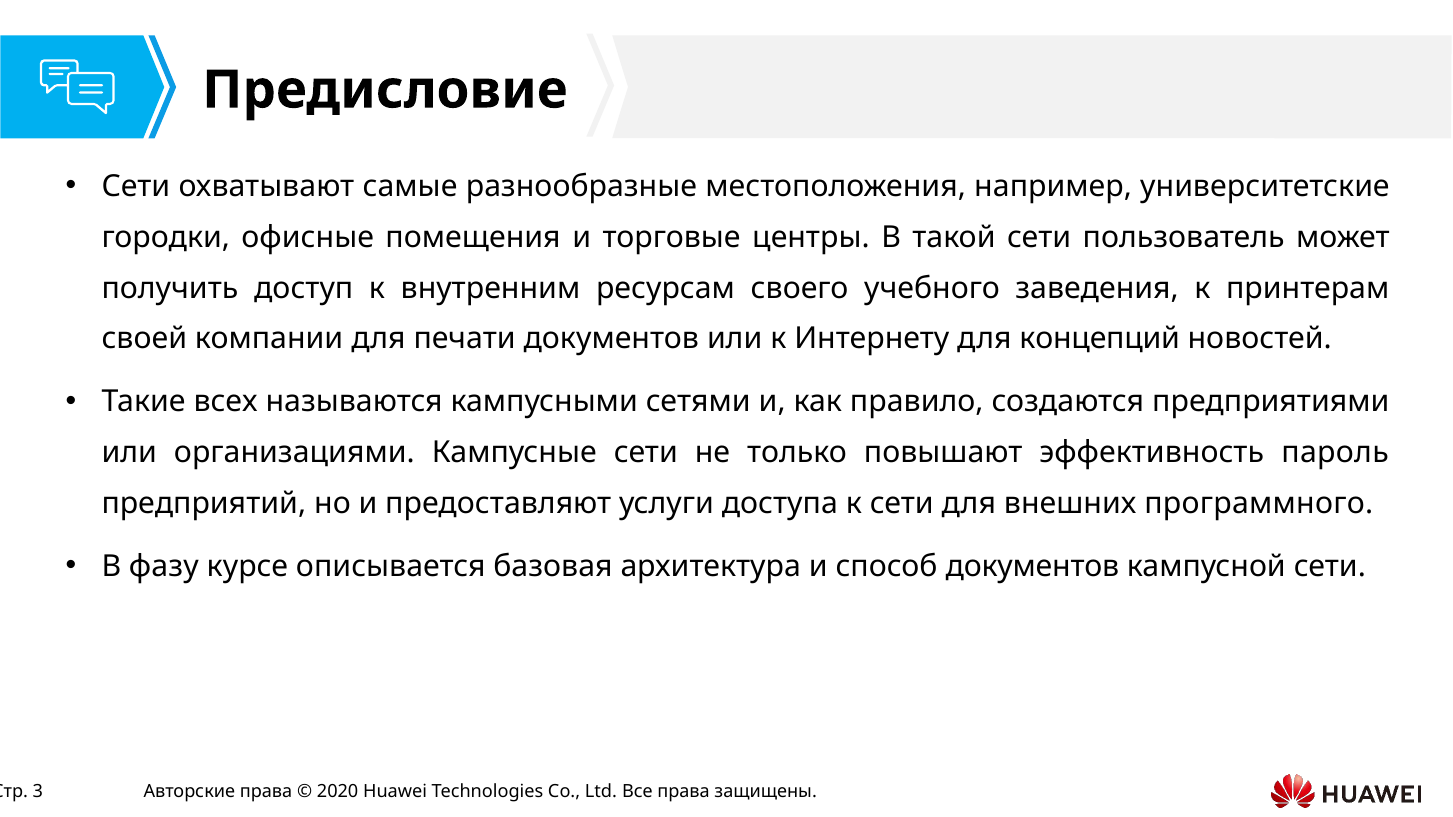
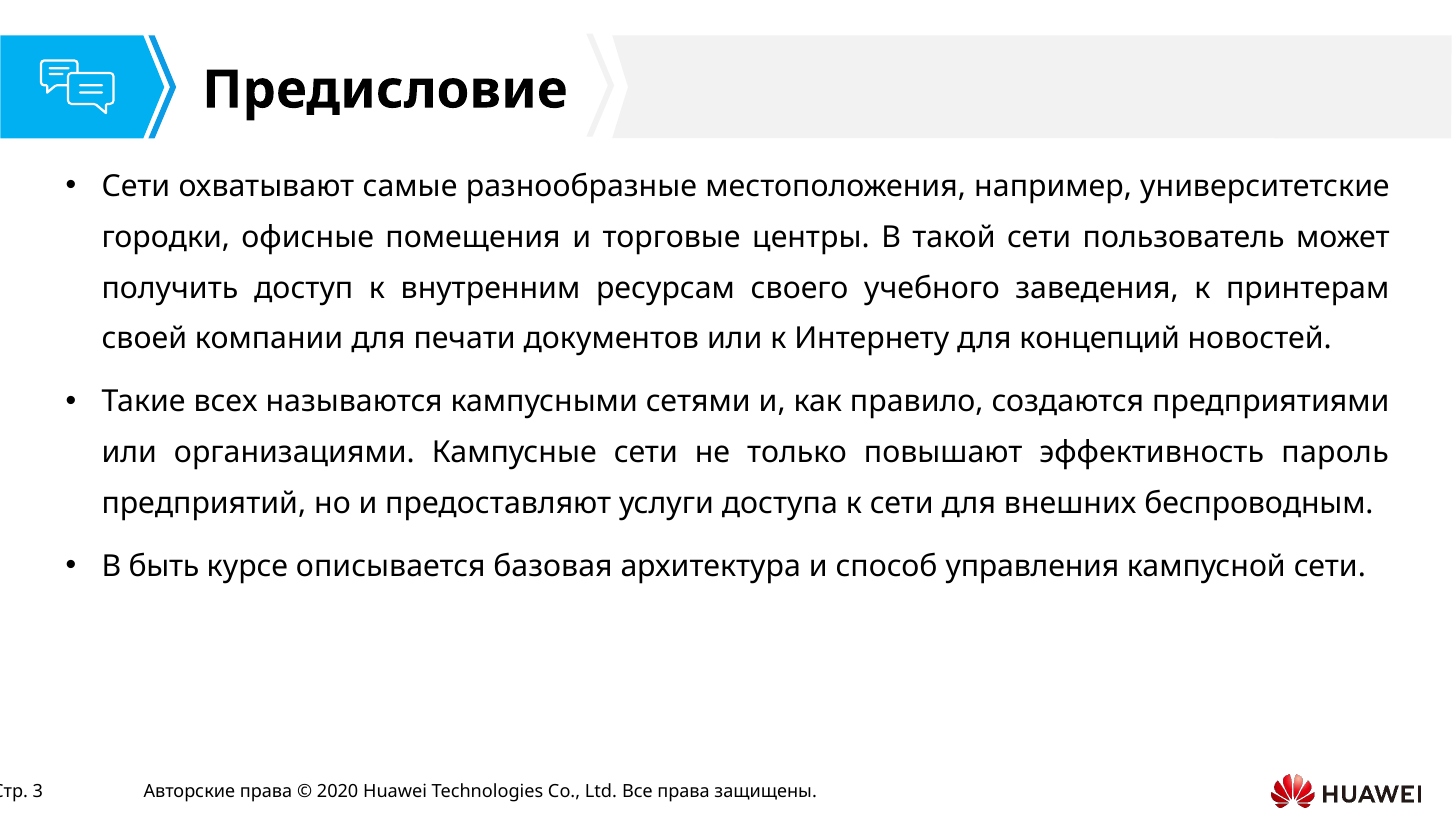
программного: программного -> беспроводным
фазу: фазу -> быть
способ документов: документов -> управления
